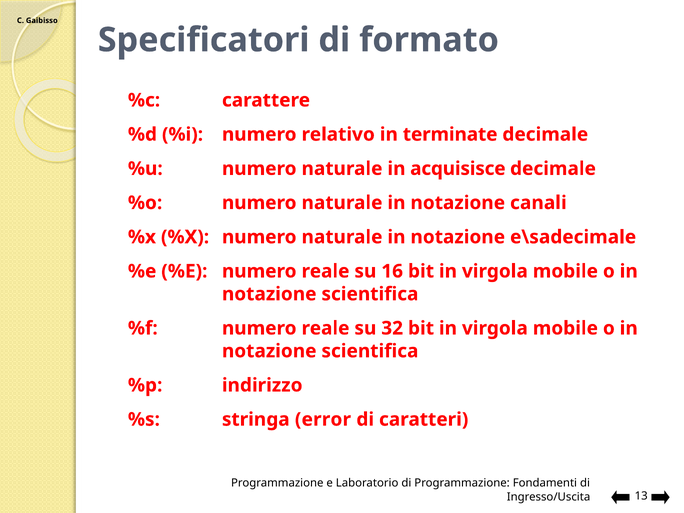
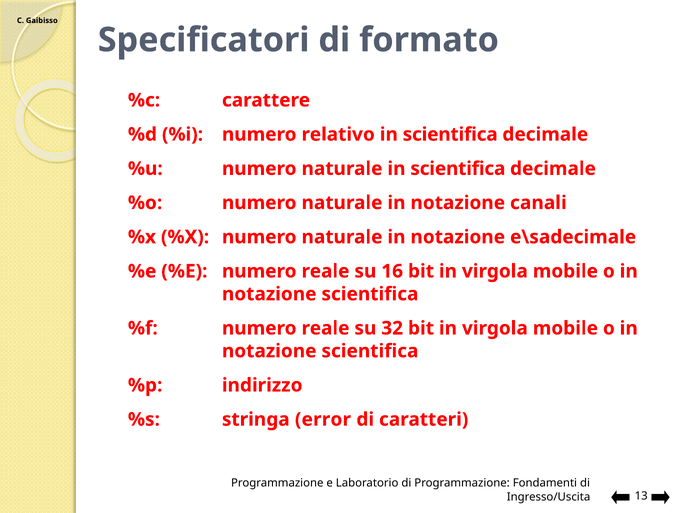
relativo in terminate: terminate -> scientifica
naturale in acquisisce: acquisisce -> scientifica
